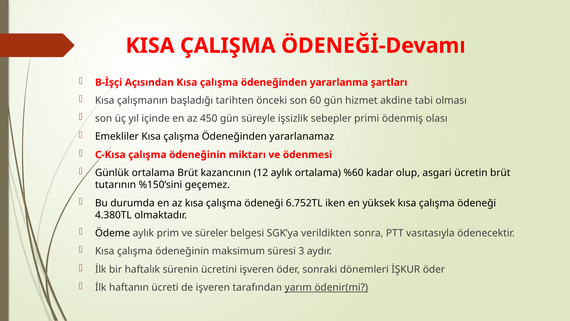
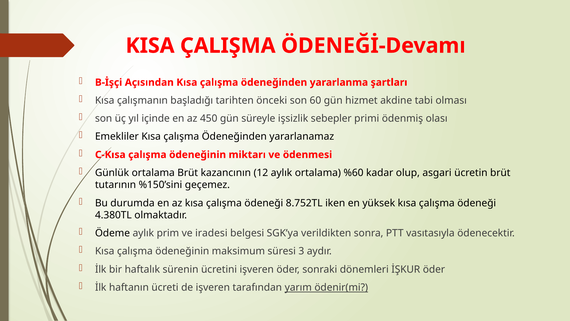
6.752TL: 6.752TL -> 8.752TL
süreler: süreler -> iradesi
